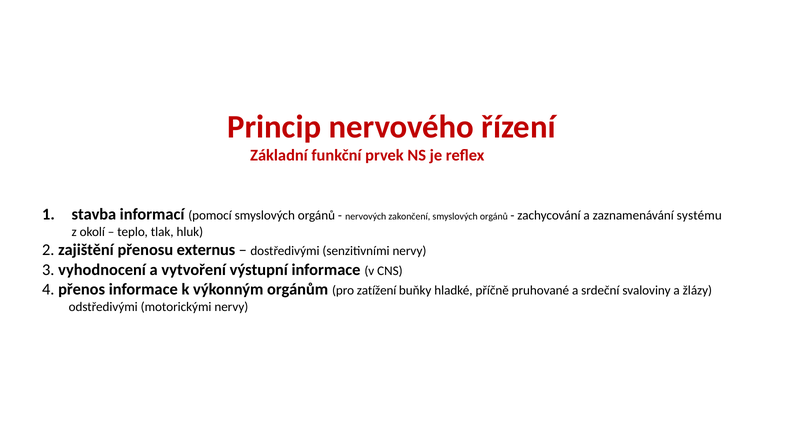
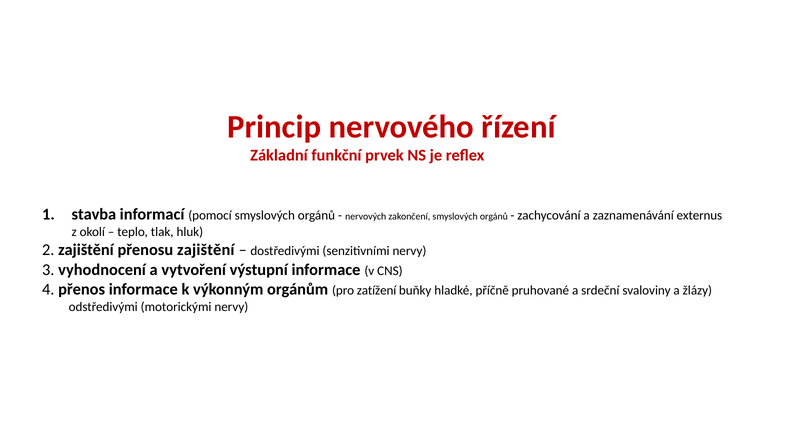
systému: systému -> externus
přenosu externus: externus -> zajištění
